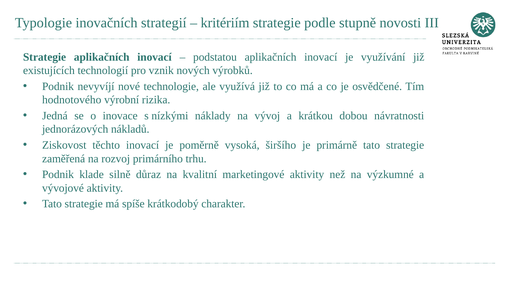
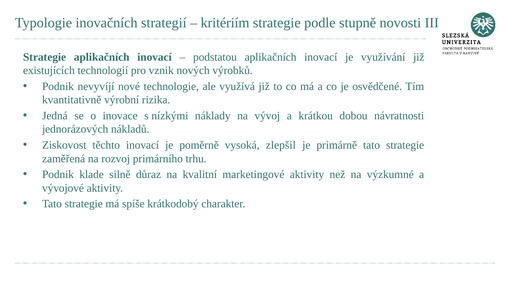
hodnotového: hodnotového -> kvantitativně
širšího: širšího -> zlepšil
